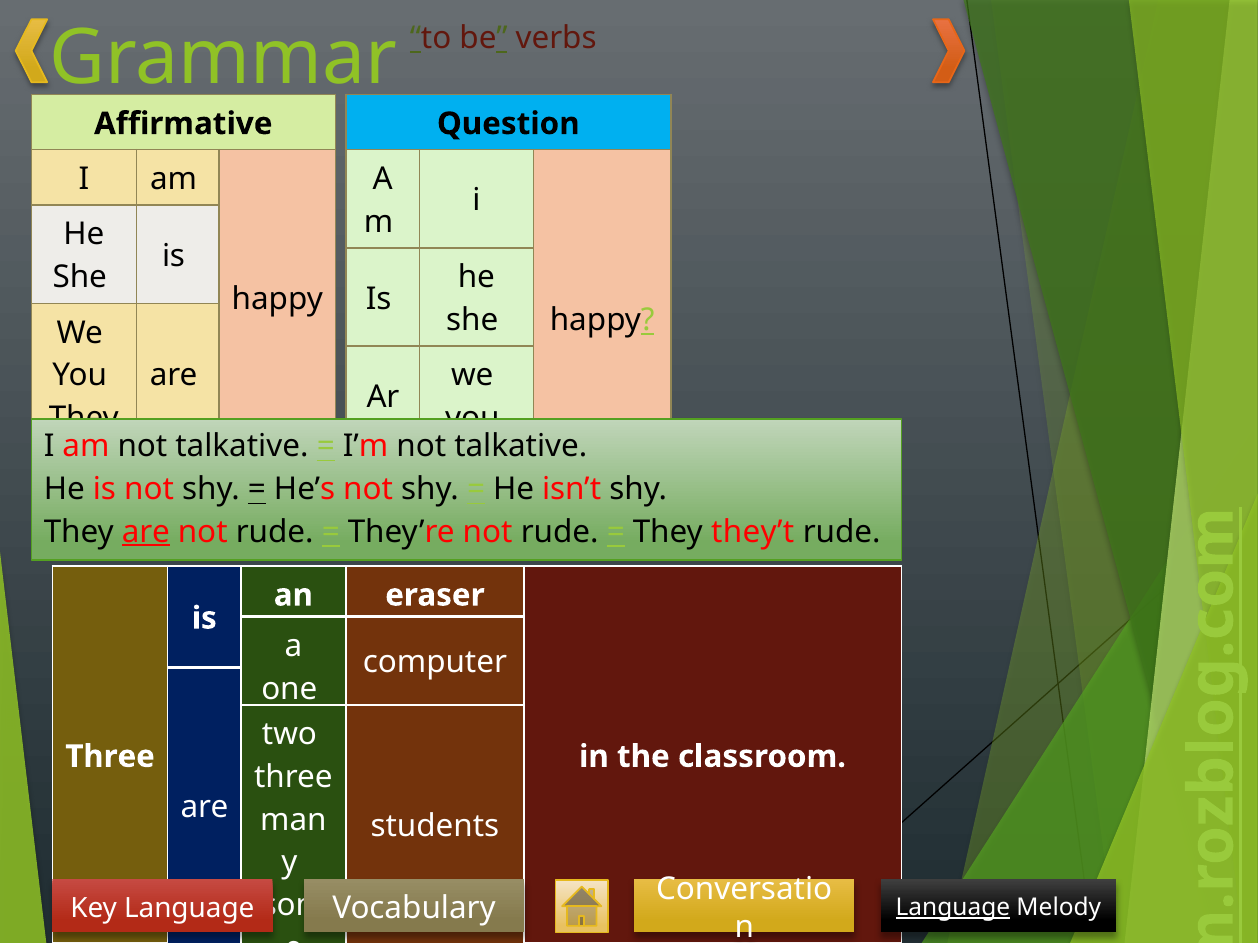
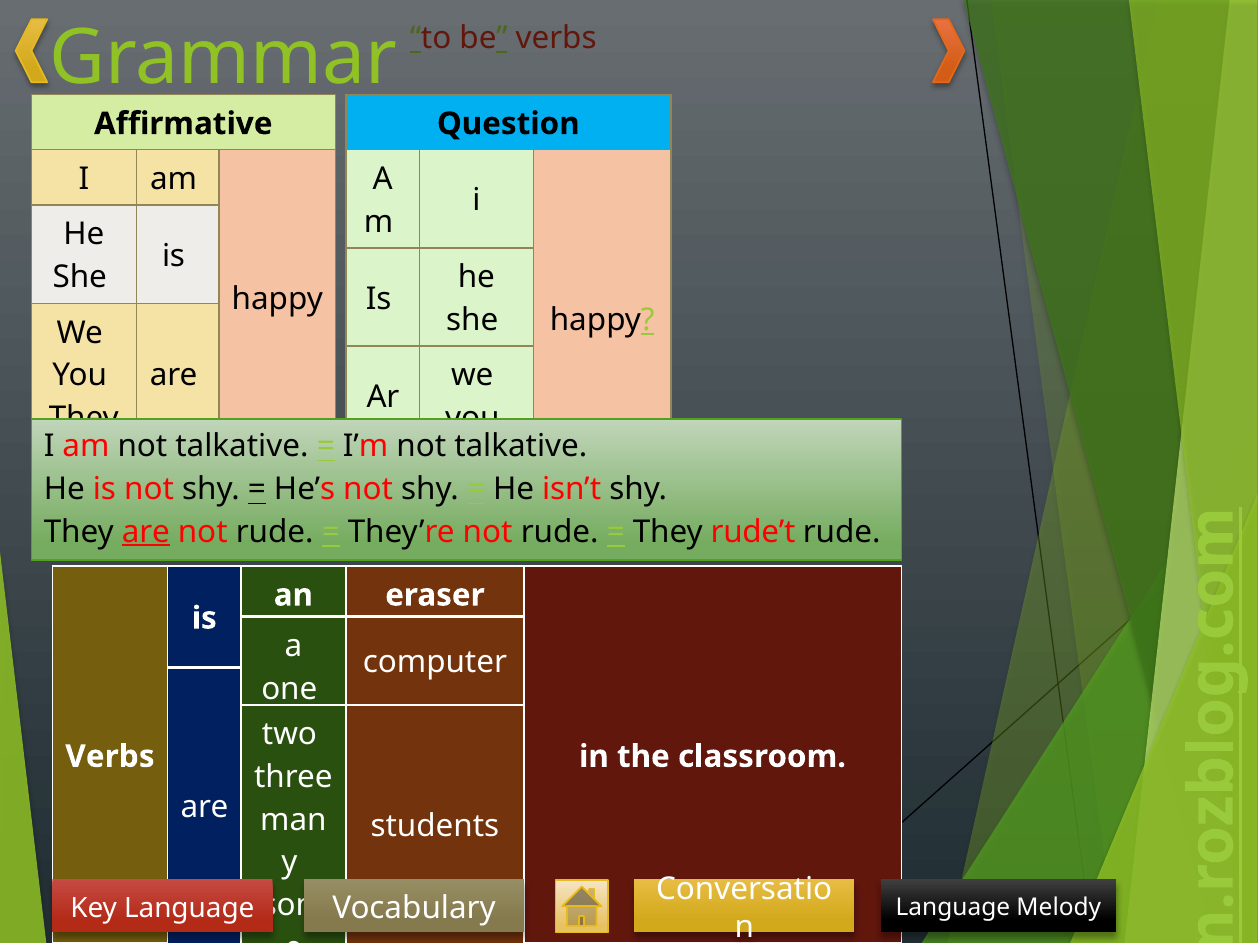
they’t: they’t -> rude’t
Three at (110, 757): Three -> Verbs
Language at (953, 908) underline: present -> none
